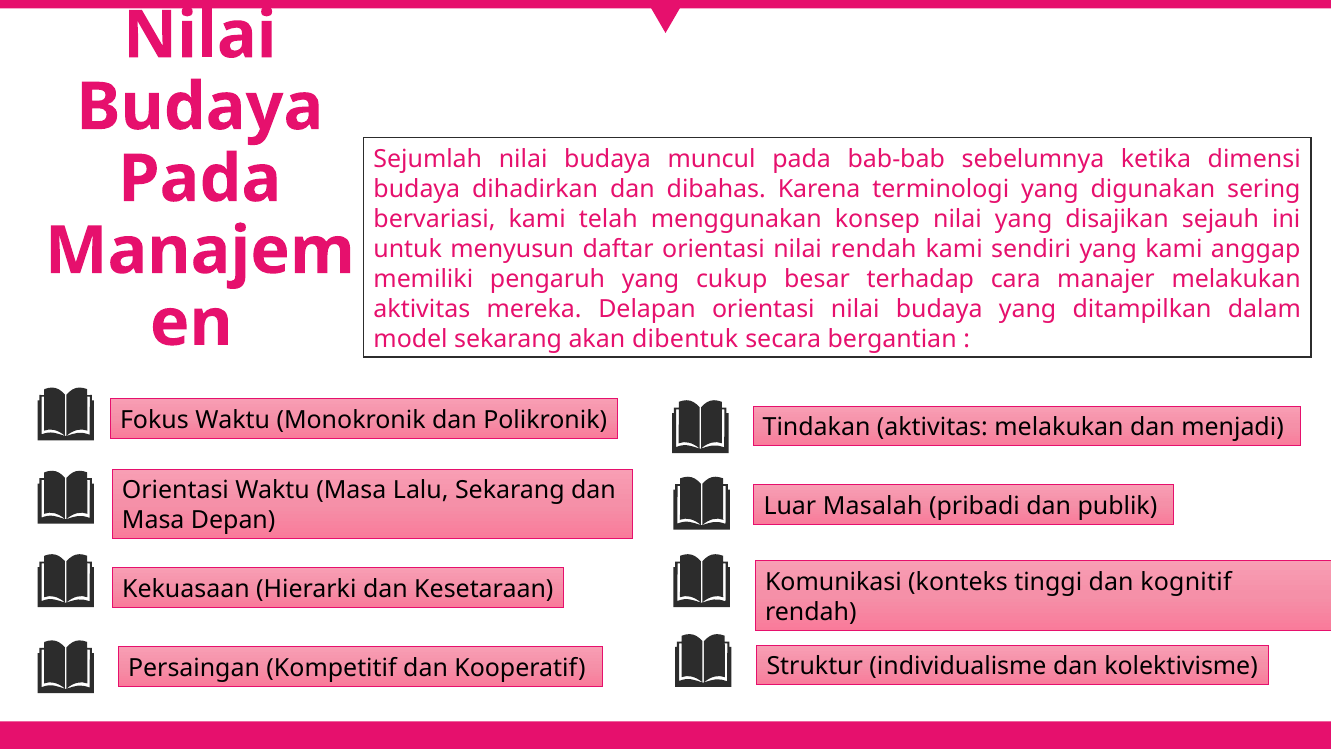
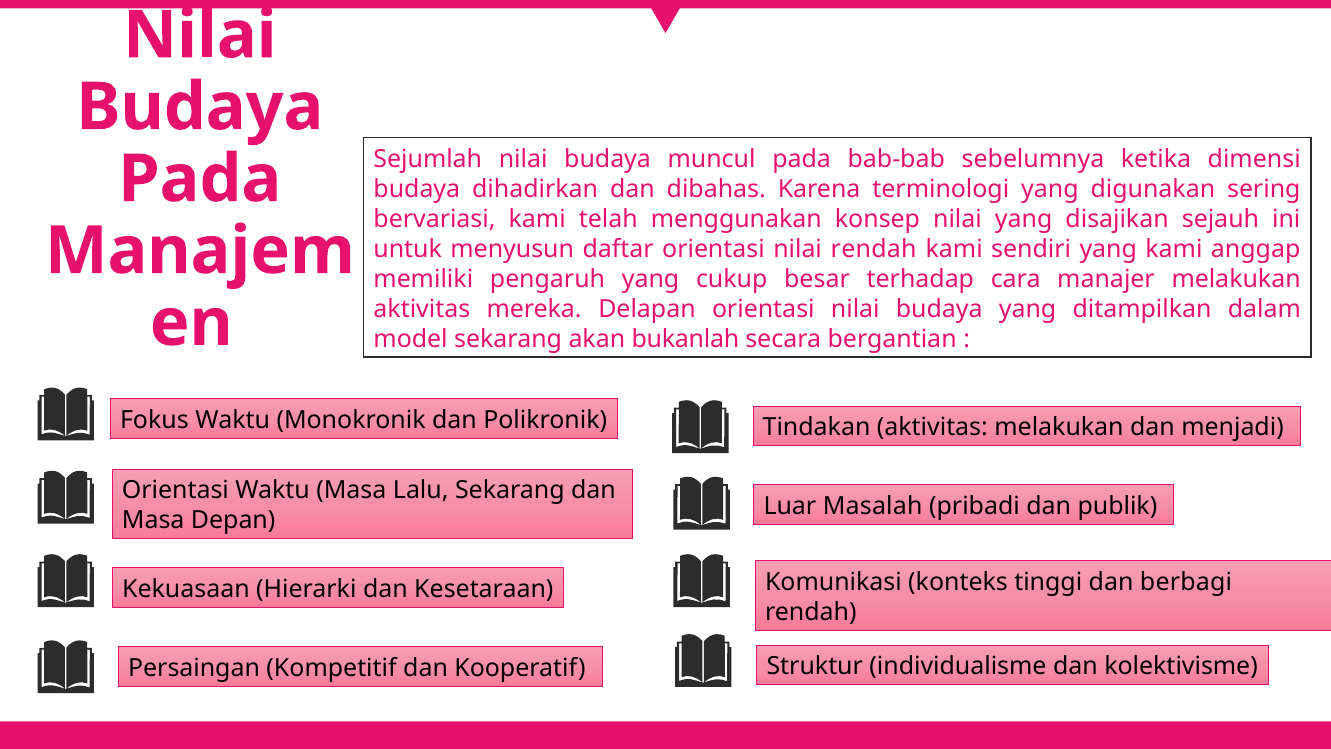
dibentuk: dibentuk -> bukanlah
kognitif: kognitif -> berbagi
